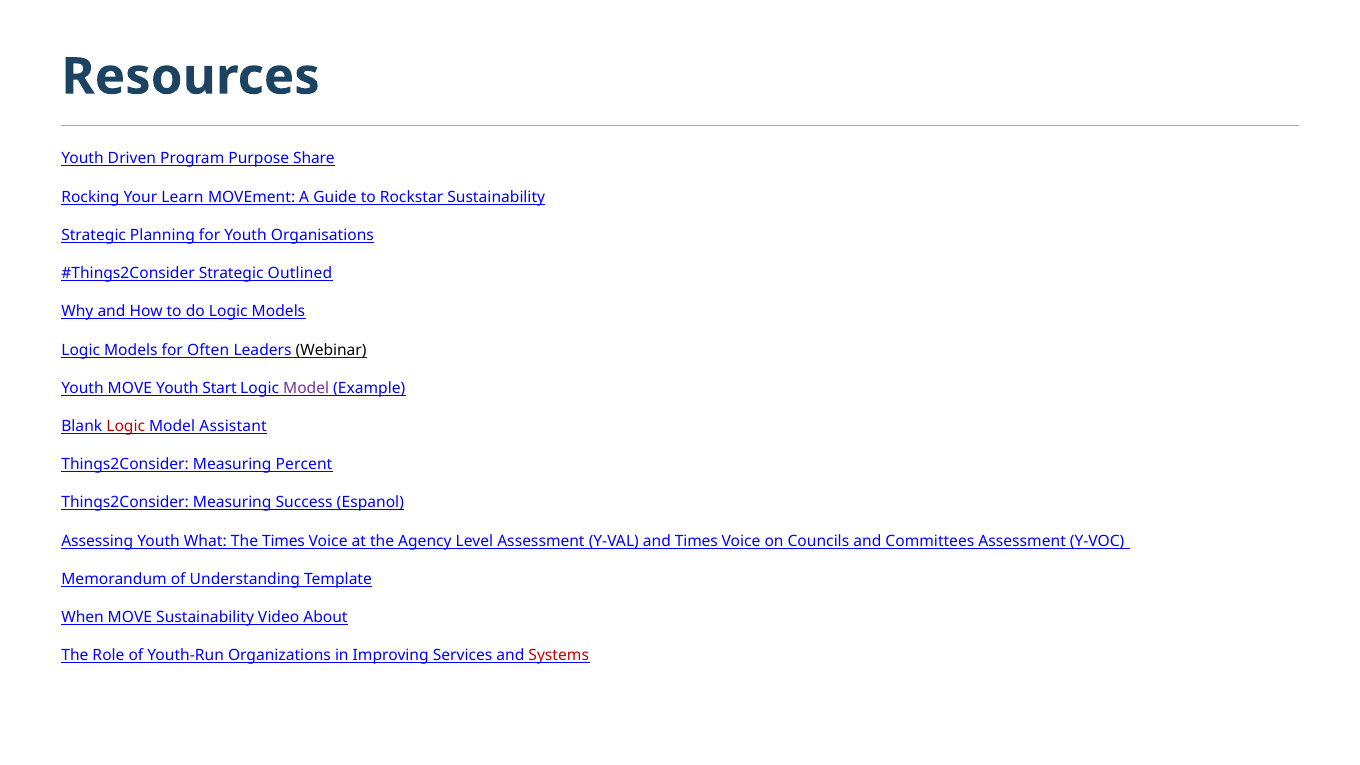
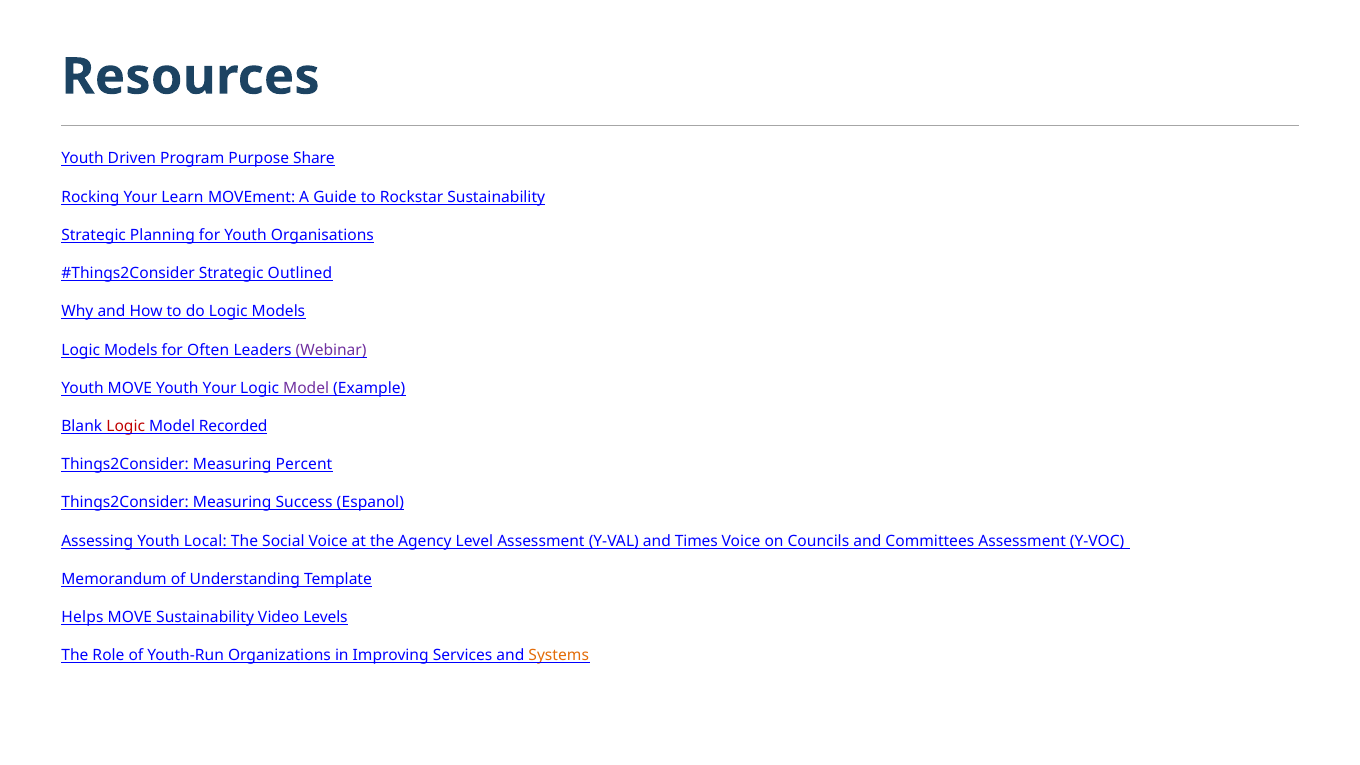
Webinar colour: black -> purple
Youth Start: Start -> Your
Assistant: Assistant -> Recorded
What: What -> Local
The Times: Times -> Social
When: When -> Helps
About: About -> Levels
Systems colour: red -> orange
